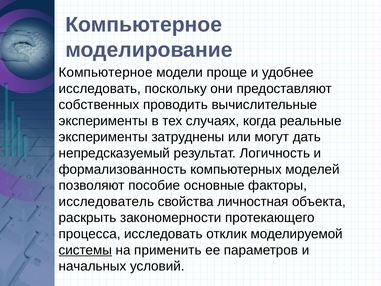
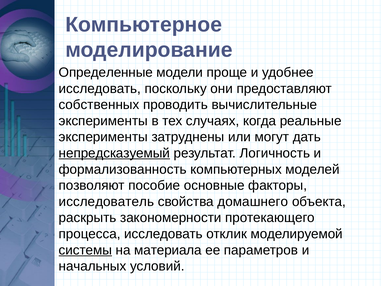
Компьютерное at (106, 72): Компьютерное -> Определенные
непредсказуемый underline: none -> present
личностная: личностная -> домашнего
применить: применить -> материала
